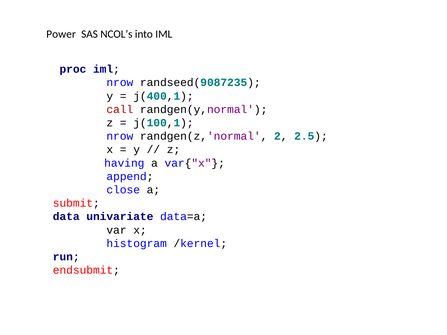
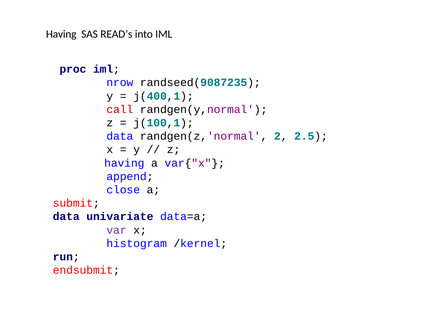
Power at (61, 34): Power -> Having
NCOL’s: NCOL’s -> READ’s
nrow at (120, 136): nrow -> data
var colour: black -> purple
